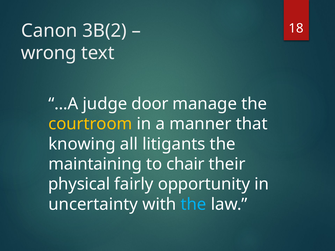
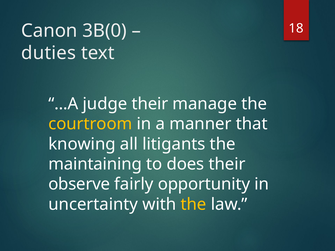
3B(2: 3B(2 -> 3B(0
wrong: wrong -> duties
judge door: door -> their
chair: chair -> does
physical: physical -> observe
the at (194, 204) colour: light blue -> yellow
